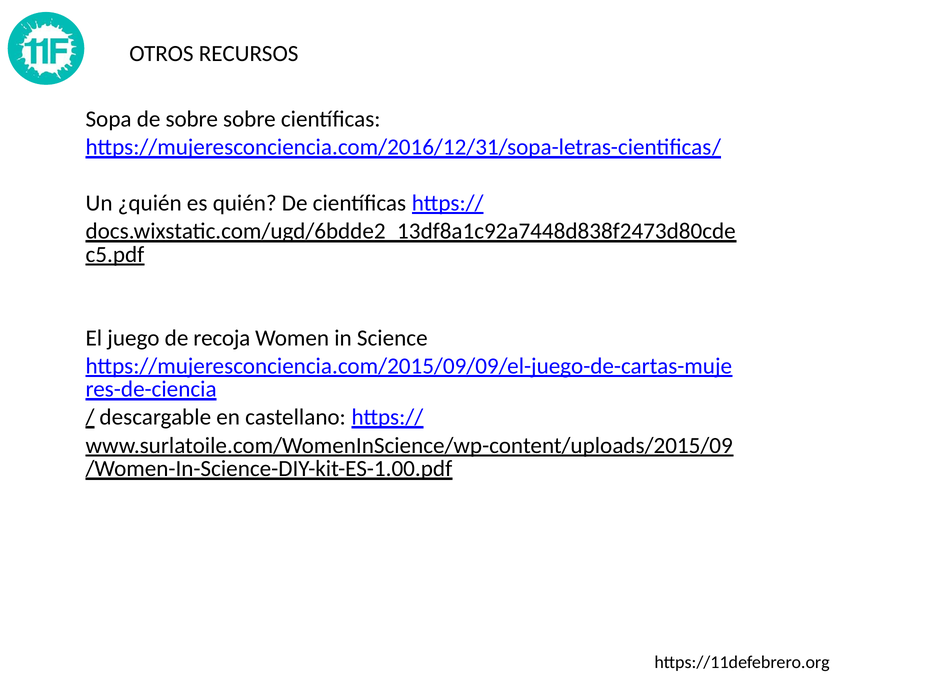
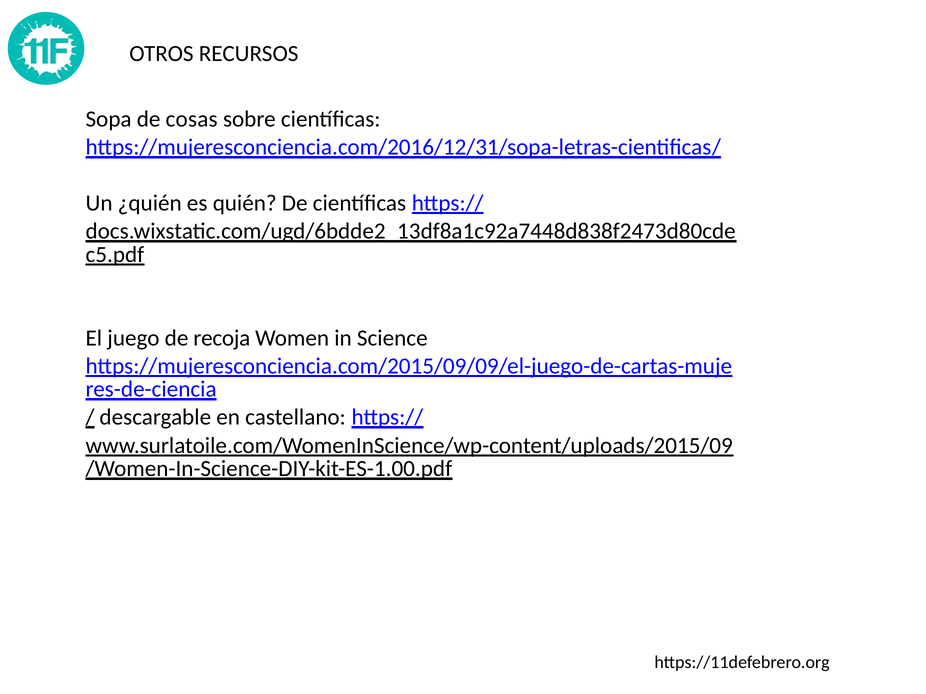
de sobre: sobre -> cosas
